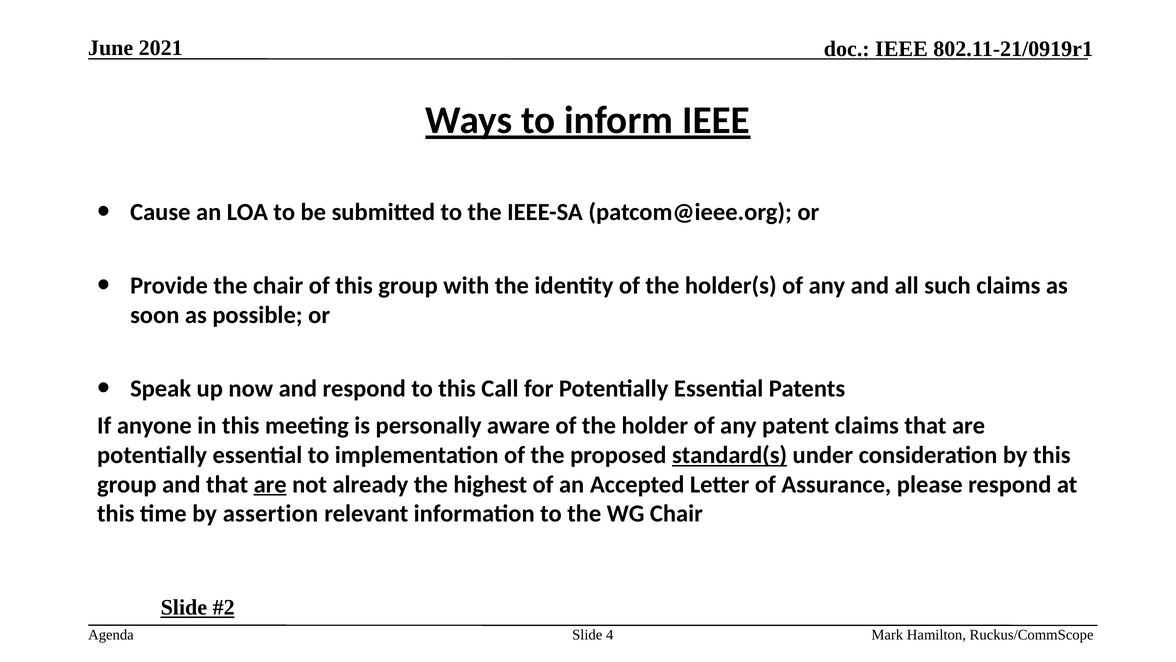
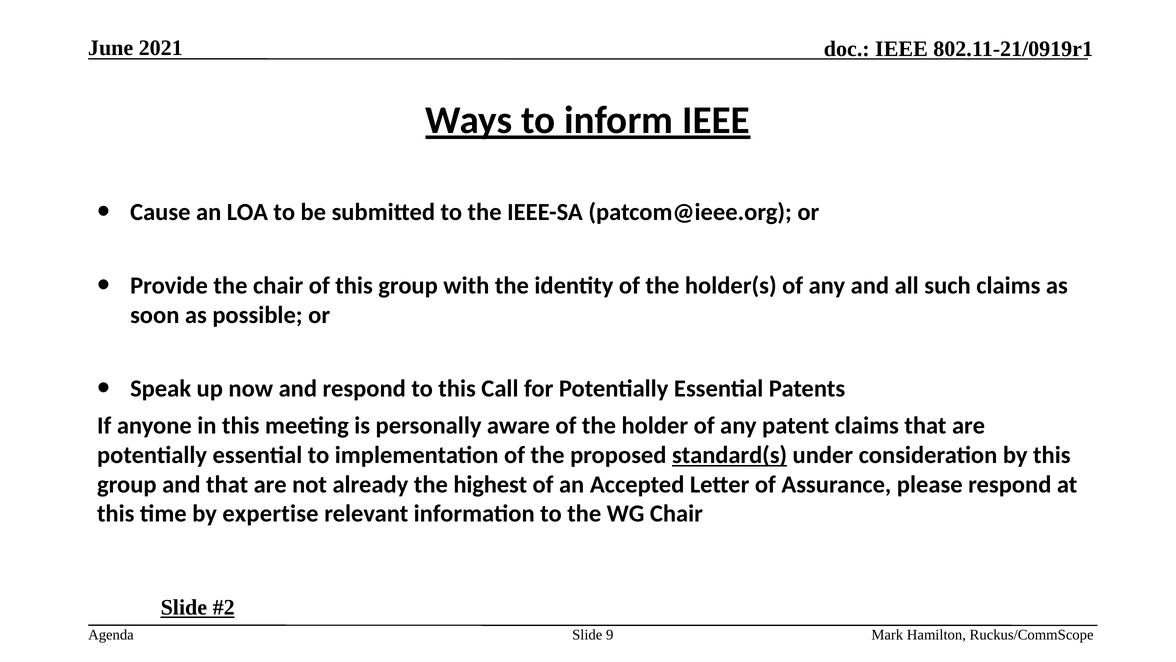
are at (270, 484) underline: present -> none
assertion: assertion -> expertise
4: 4 -> 9
